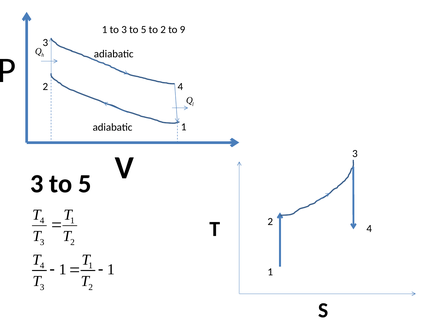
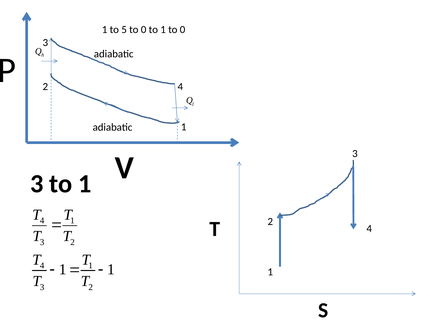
to 3: 3 -> 5
5 at (144, 30): 5 -> 0
2 at (163, 30): 2 -> 1
9 at (183, 30): 9 -> 0
5 at (85, 184): 5 -> 1
